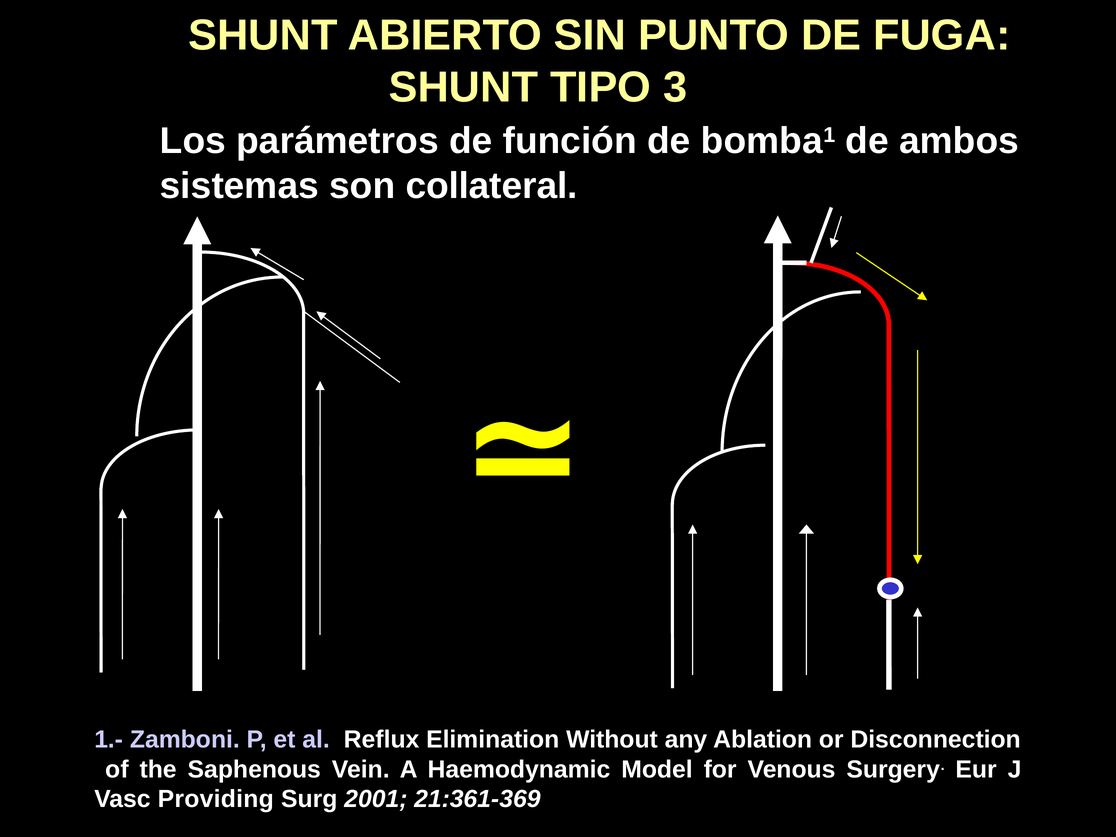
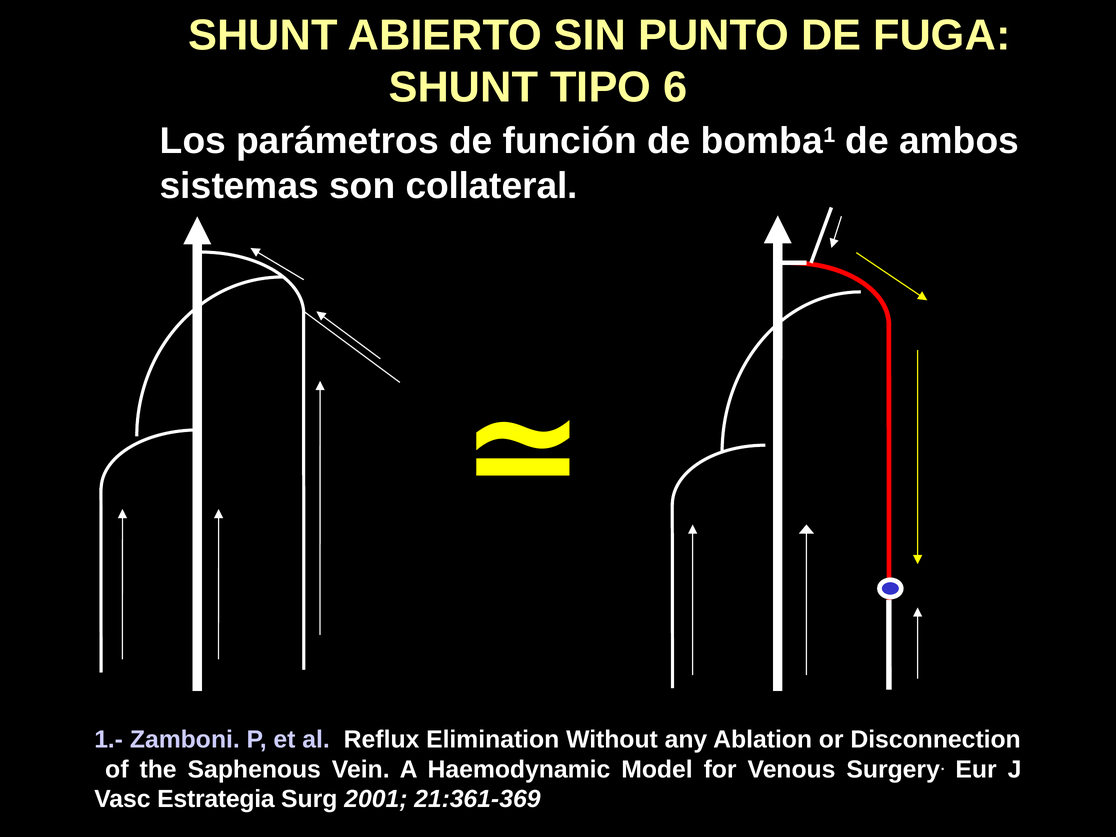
3: 3 -> 6
Providing: Providing -> Estrategia
